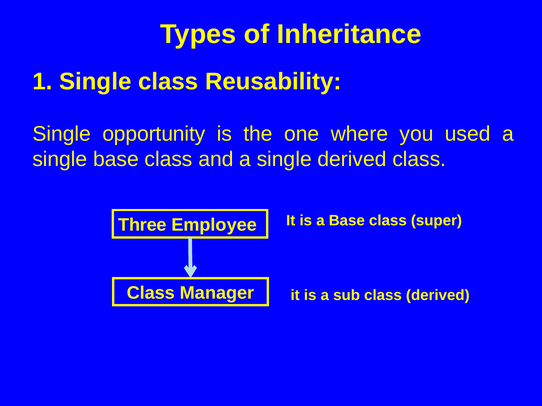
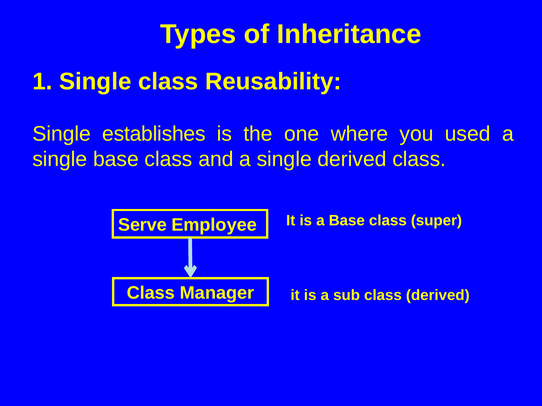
opportunity: opportunity -> establishes
Three: Three -> Serve
